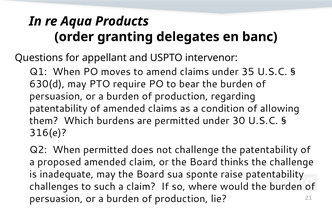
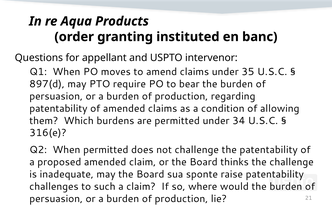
delegates: delegates -> instituted
630(d: 630(d -> 897(d
30: 30 -> 34
